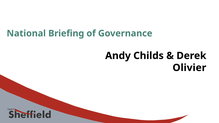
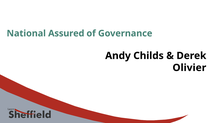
Briefing: Briefing -> Assured
